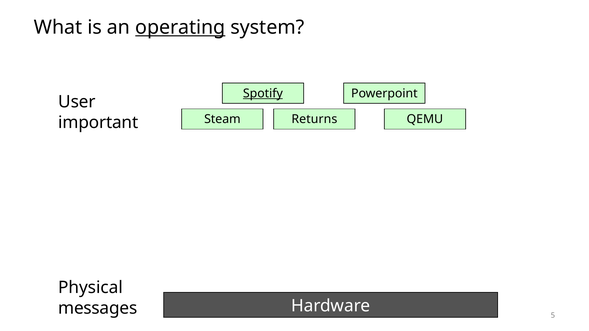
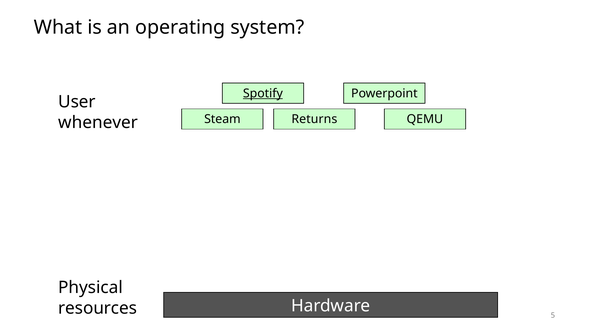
operating underline: present -> none
important: important -> whenever
messages: messages -> resources
